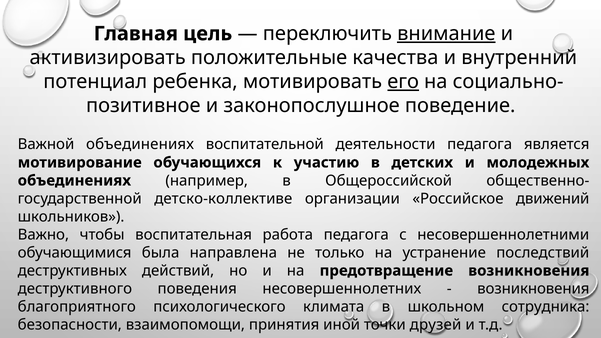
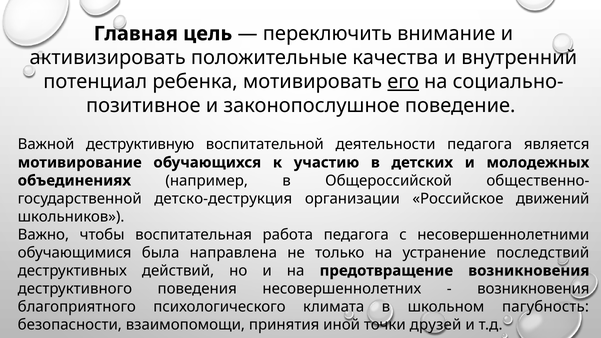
внимание underline: present -> none
Важной объединениях: объединениях -> деструктивную
детско-коллективе: детско-коллективе -> детско-деструкция
сотрудника: сотрудника -> пагубность
